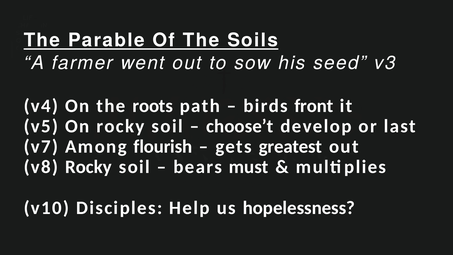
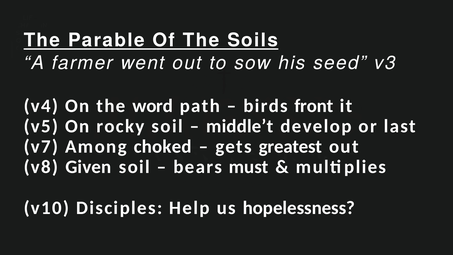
roots: roots -> word
choose’t: choose’t -> middle’t
flourish: flourish -> choked
v8 Rocky: Rocky -> Given
